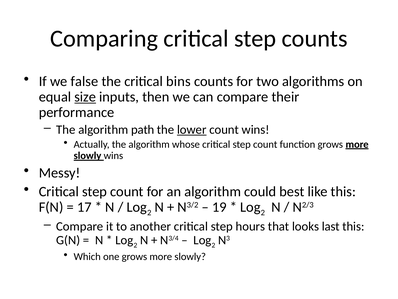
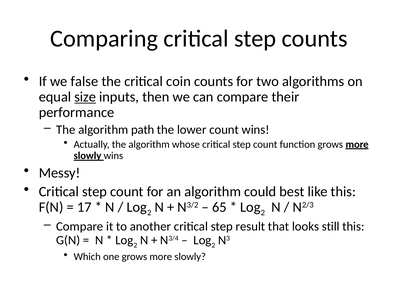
bins: bins -> coin
lower underline: present -> none
19: 19 -> 65
hours: hours -> result
last: last -> still
